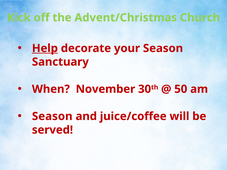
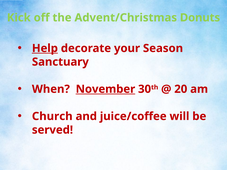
Church: Church -> Donuts
November underline: none -> present
50: 50 -> 20
Season at (52, 116): Season -> Church
